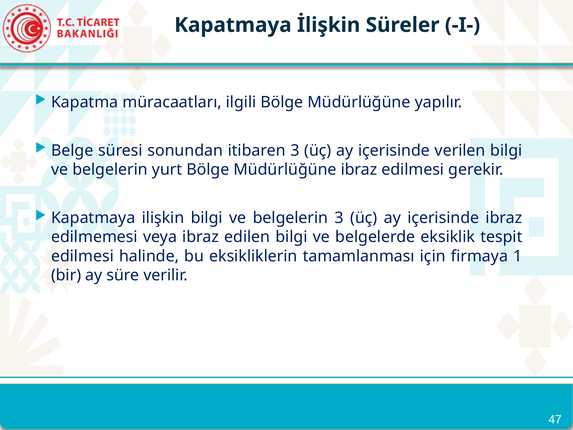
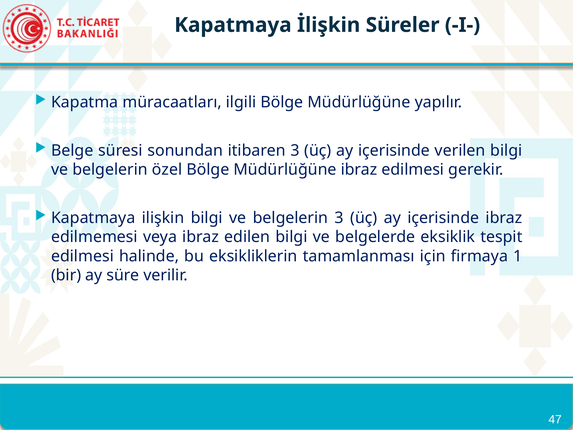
yurt: yurt -> özel
